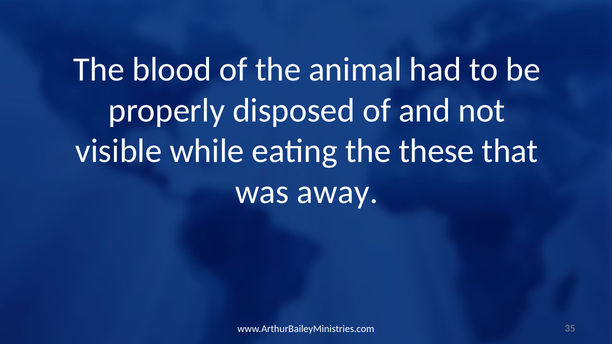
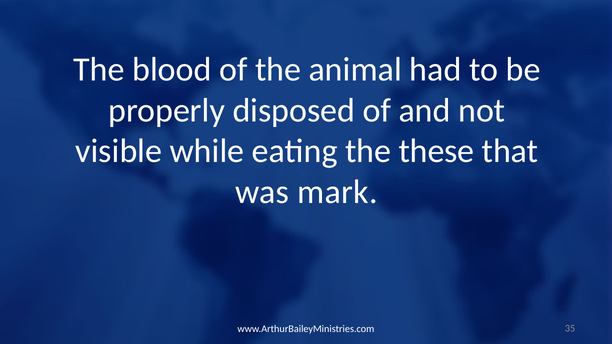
away: away -> mark
